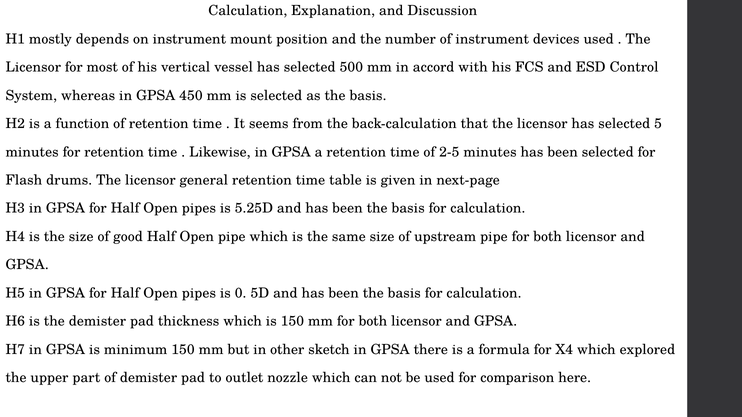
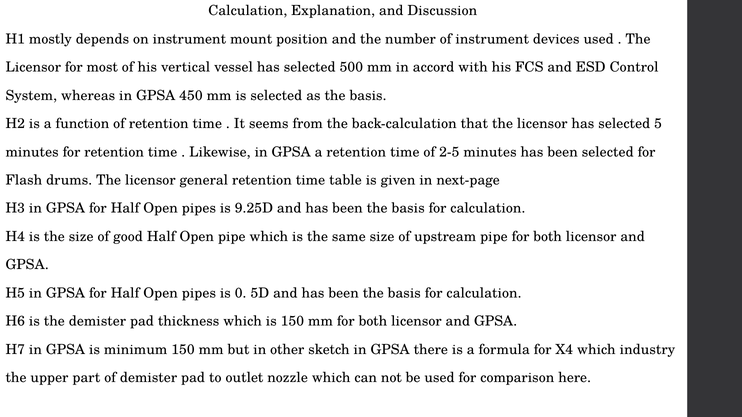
5.25D: 5.25D -> 9.25D
explored: explored -> industry
